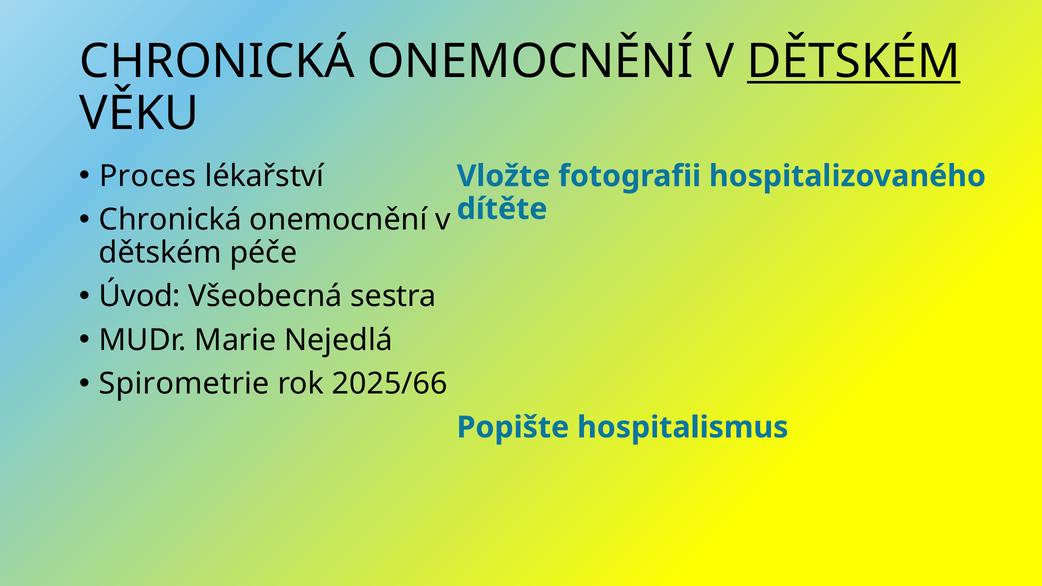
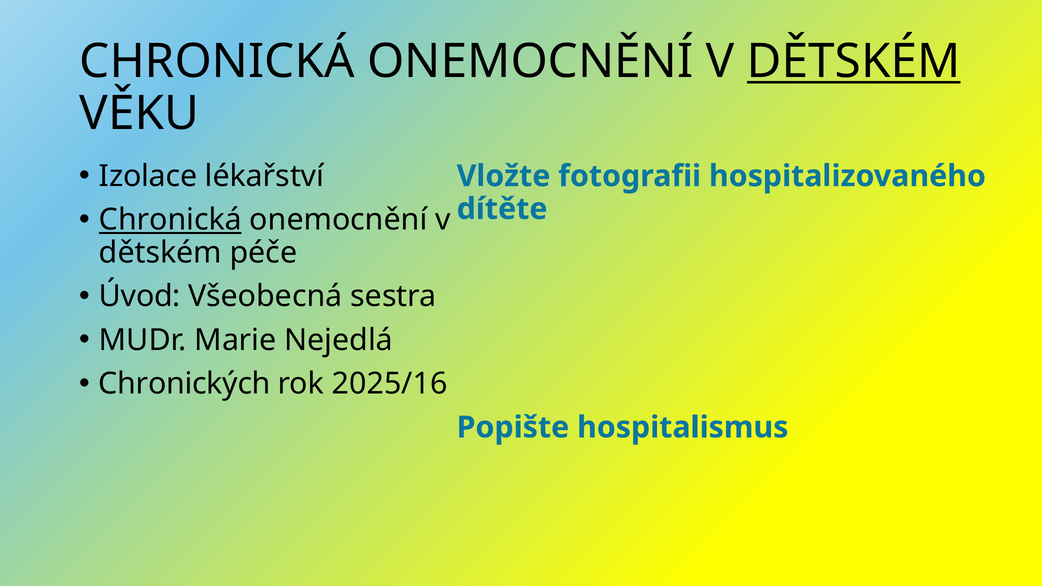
Proces: Proces -> Izolace
Chronická at (170, 220) underline: none -> present
Spirometrie: Spirometrie -> Chronických
2025/66: 2025/66 -> 2025/16
